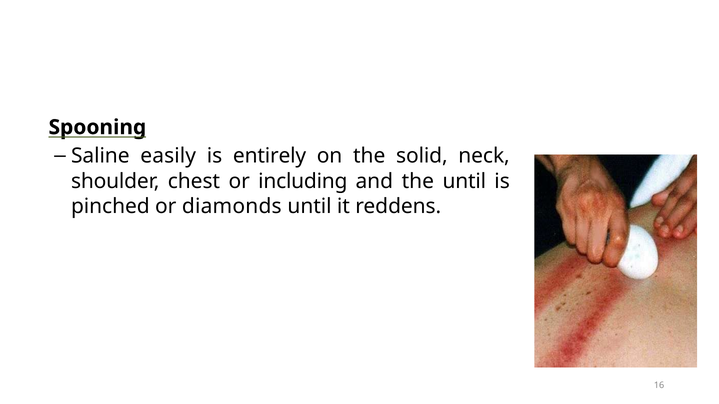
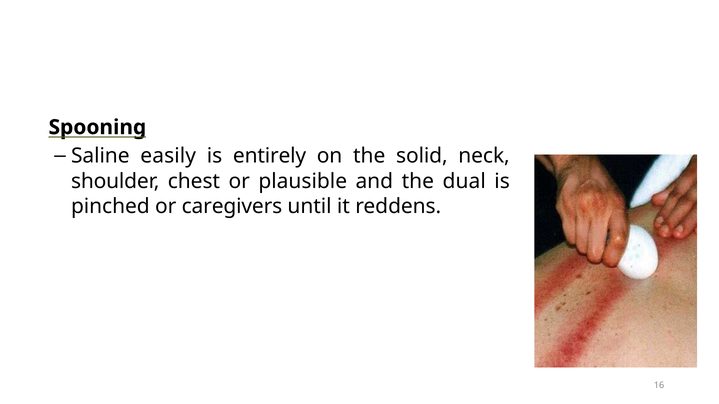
including: including -> plausible
the until: until -> dual
diamonds: diamonds -> caregivers
